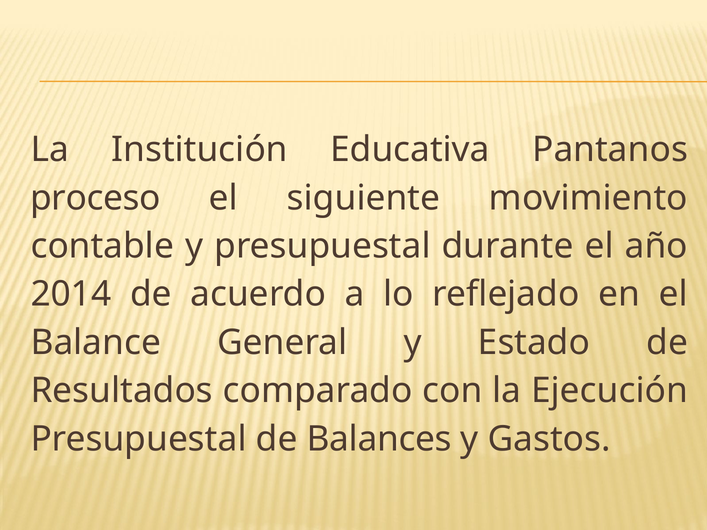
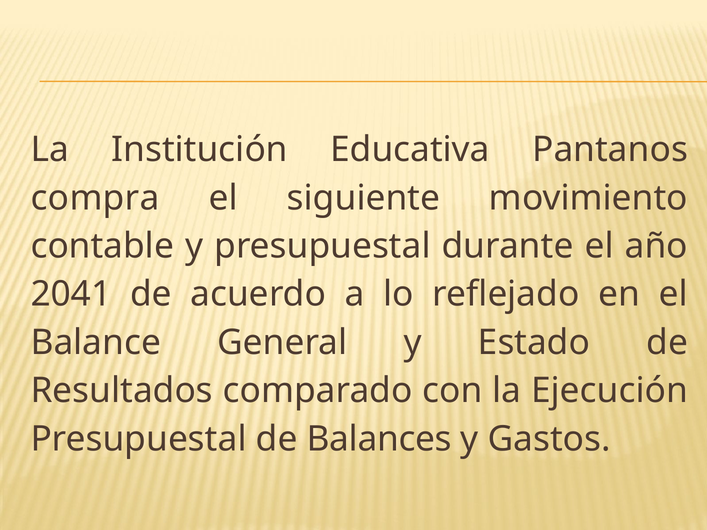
proceso: proceso -> compra
2014: 2014 -> 2041
